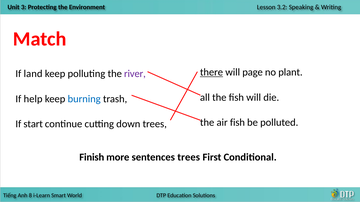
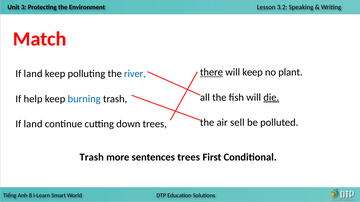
will page: page -> keep
river colour: purple -> blue
die underline: none -> present
air fish: fish -> sell
start at (33, 124): start -> land
Finish at (92, 158): Finish -> Trash
